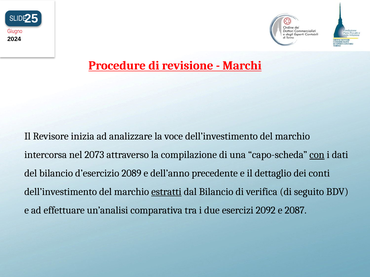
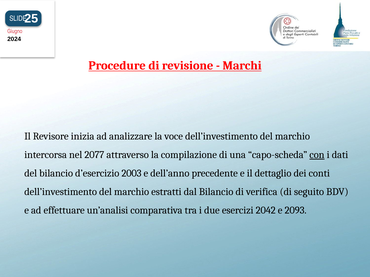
2073: 2073 -> 2077
2089: 2089 -> 2003
estratti underline: present -> none
2092: 2092 -> 2042
2087: 2087 -> 2093
